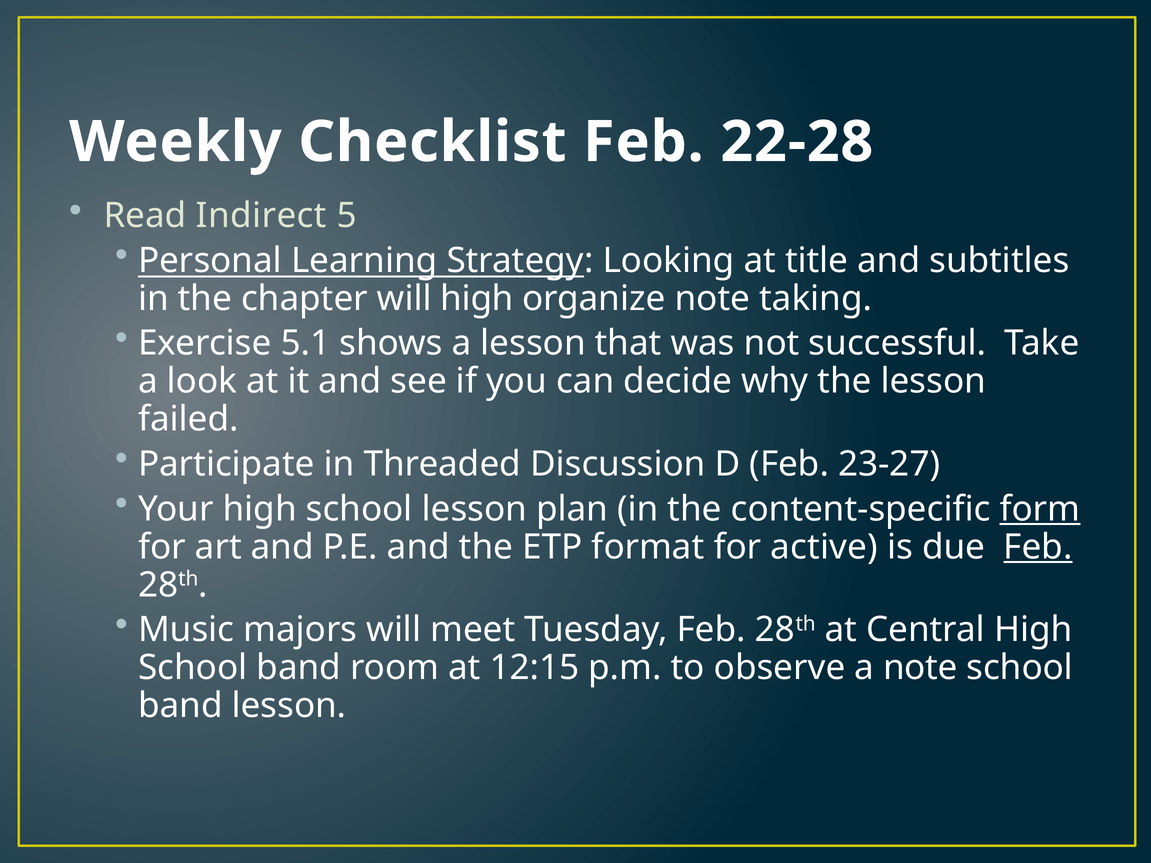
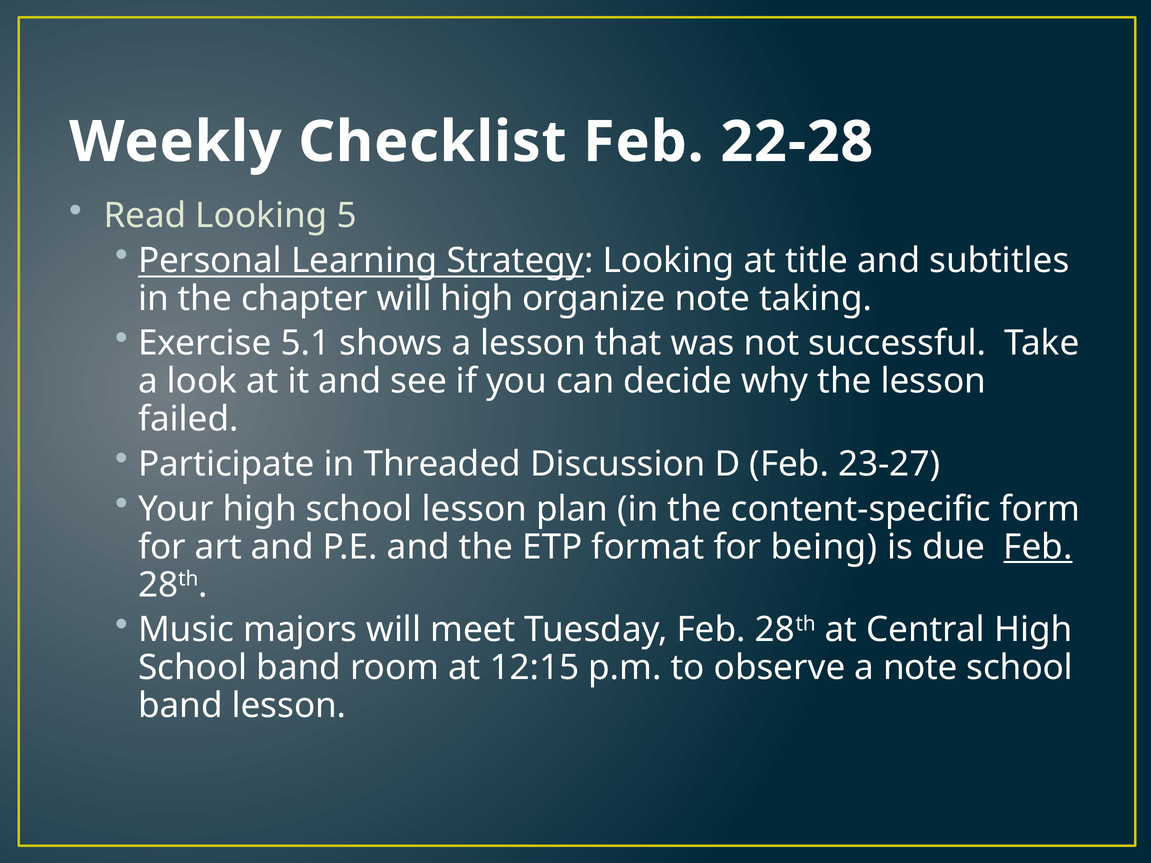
Read Indirect: Indirect -> Looking
form underline: present -> none
active: active -> being
